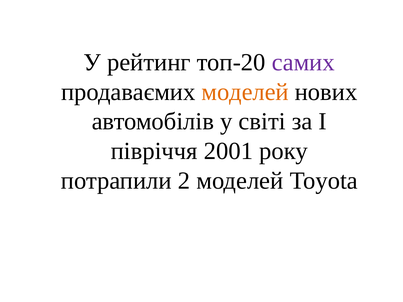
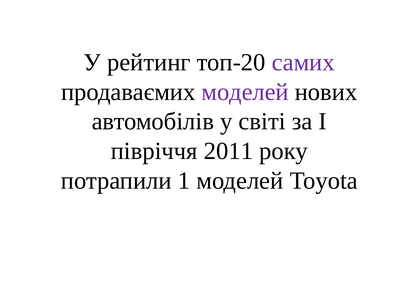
моделей at (245, 92) colour: orange -> purple
2001: 2001 -> 2011
2: 2 -> 1
